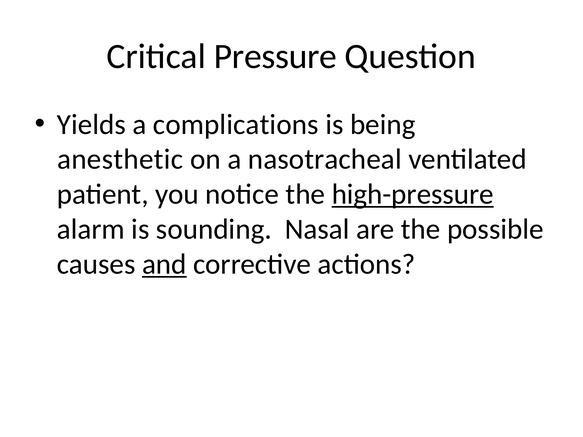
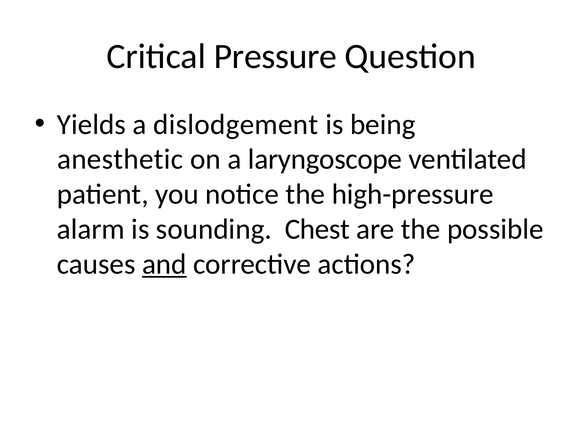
complications: complications -> dislodgement
nasotracheal: nasotracheal -> laryngoscope
high-pressure underline: present -> none
Nasal: Nasal -> Chest
